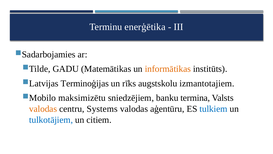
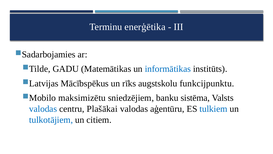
informātikas colour: orange -> blue
Terminoģijas: Terminoģijas -> Mācībspēkus
izmantotajiem: izmantotajiem -> funkcijpunktu
termina: termina -> sistēma
valodas at (43, 109) colour: orange -> blue
Systems: Systems -> Plašākai
